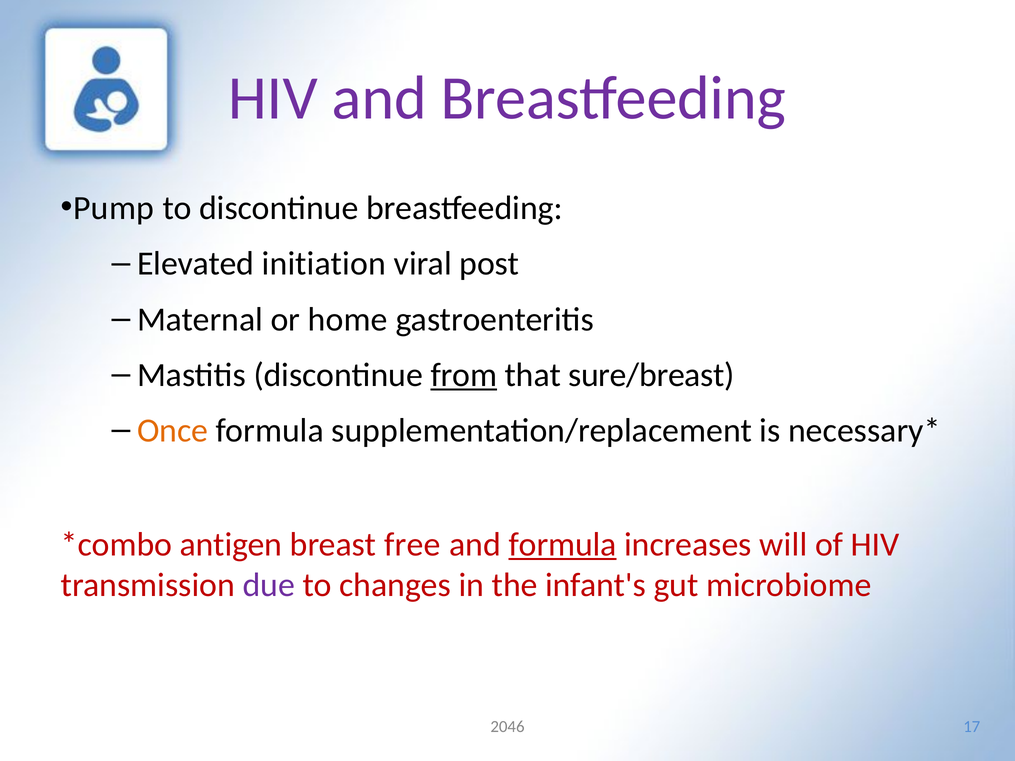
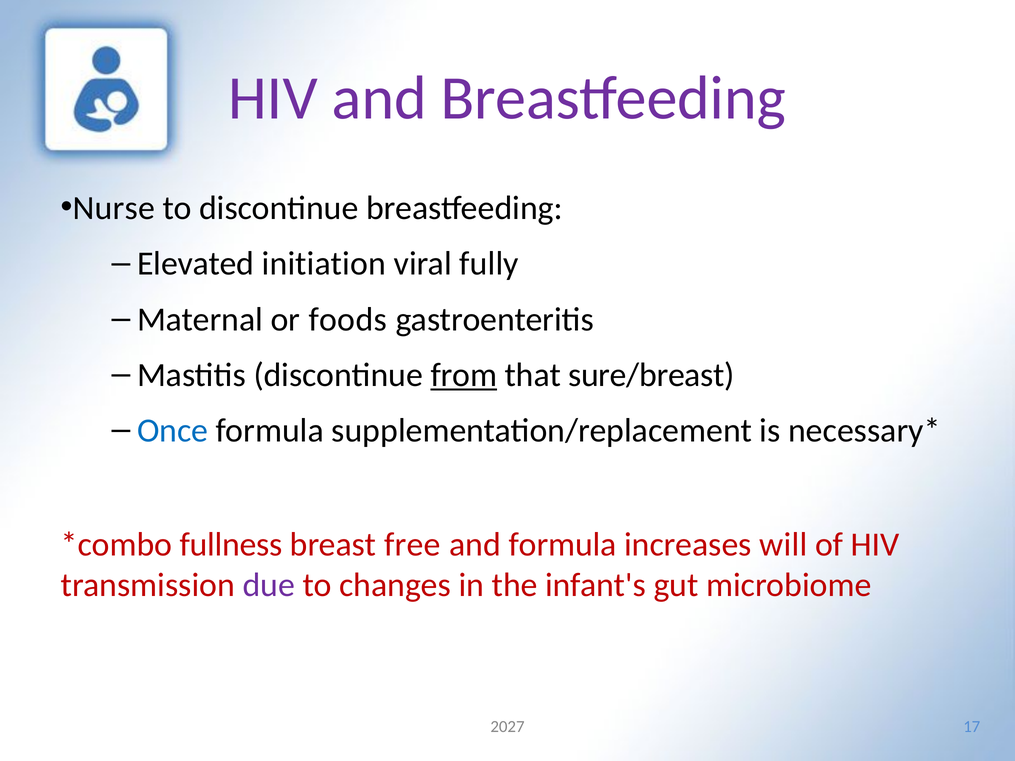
Pump: Pump -> Nurse
post: post -> fully
home: home -> foods
Once colour: orange -> blue
antigen: antigen -> fullness
formula at (563, 545) underline: present -> none
2046: 2046 -> 2027
